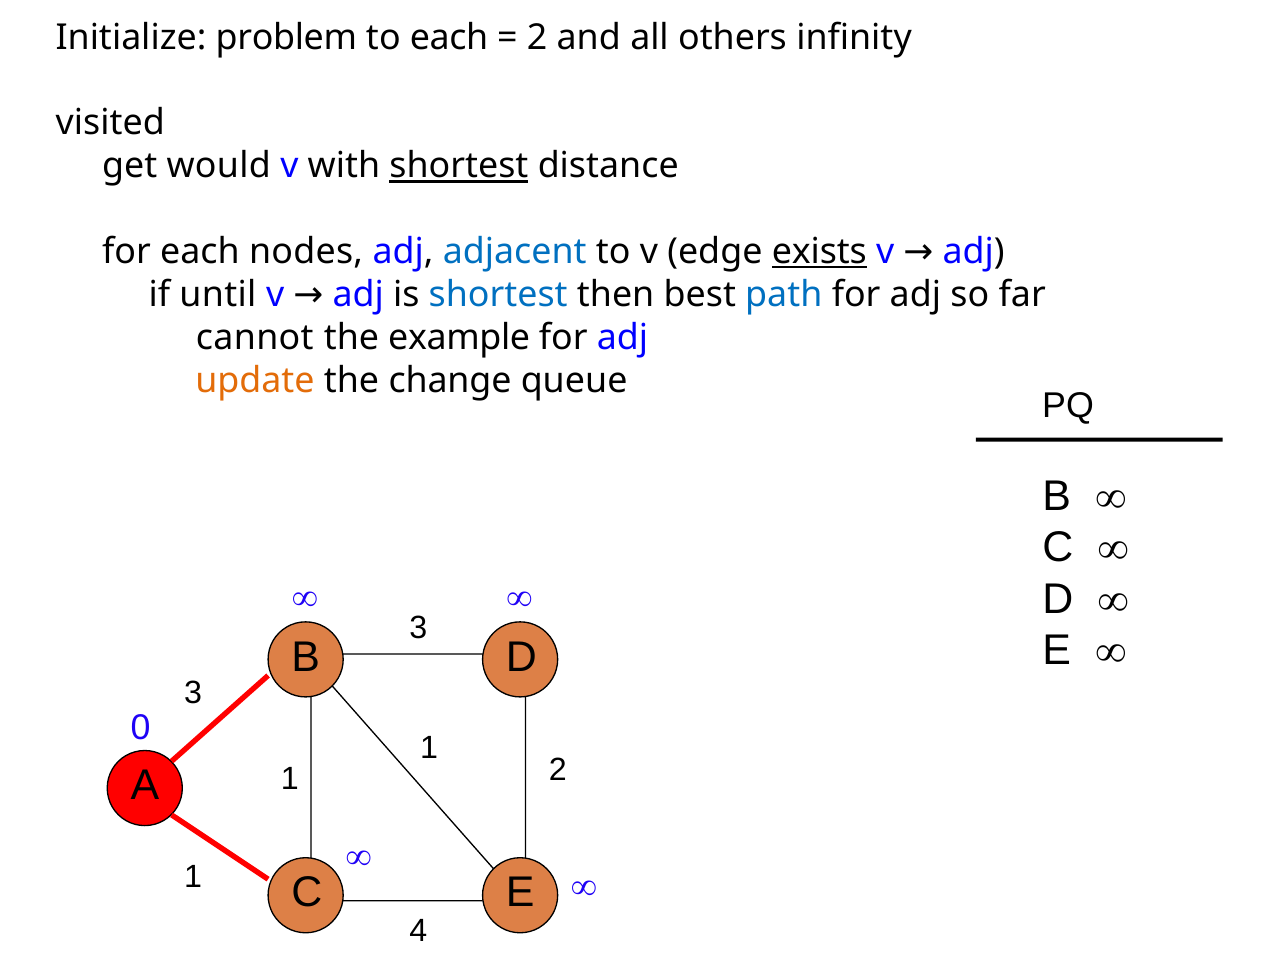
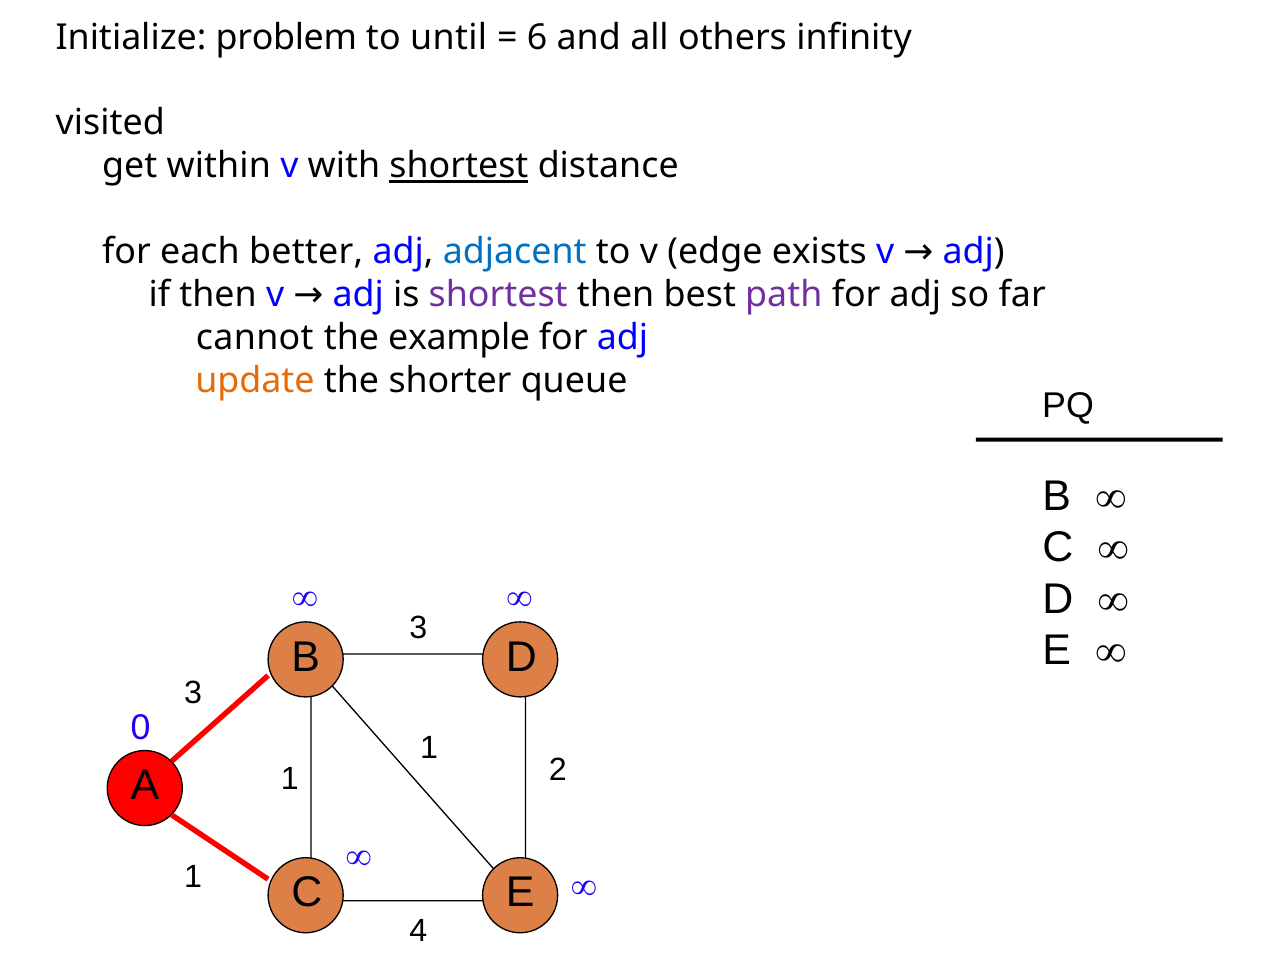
to each: each -> until
2 at (537, 37): 2 -> 6
would: would -> within
nodes: nodes -> better
exists underline: present -> none
if until: until -> then
shortest at (498, 295) colour: blue -> purple
path colour: blue -> purple
change: change -> shorter
